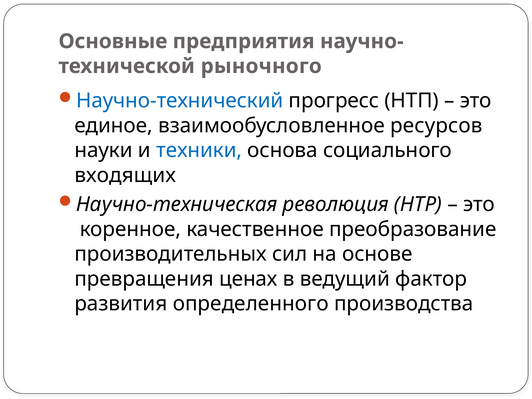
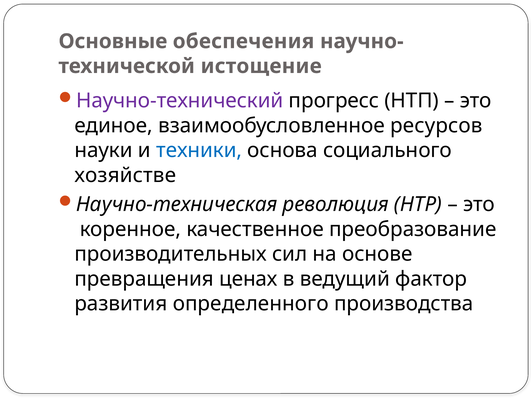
предприятия: предприятия -> обеспечения
рыночного: рыночного -> истощение
Научно-технический colour: blue -> purple
входящих: входящих -> хозяйстве
